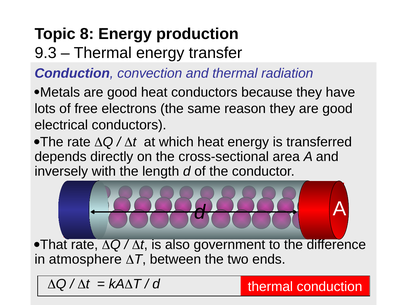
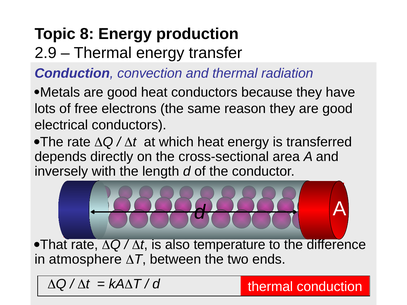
9.3: 9.3 -> 2.9
government: government -> temperature
